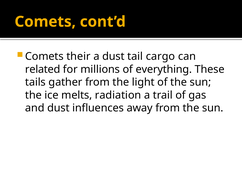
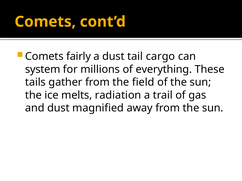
their: their -> fairly
related: related -> system
light: light -> field
influences: influences -> magnified
